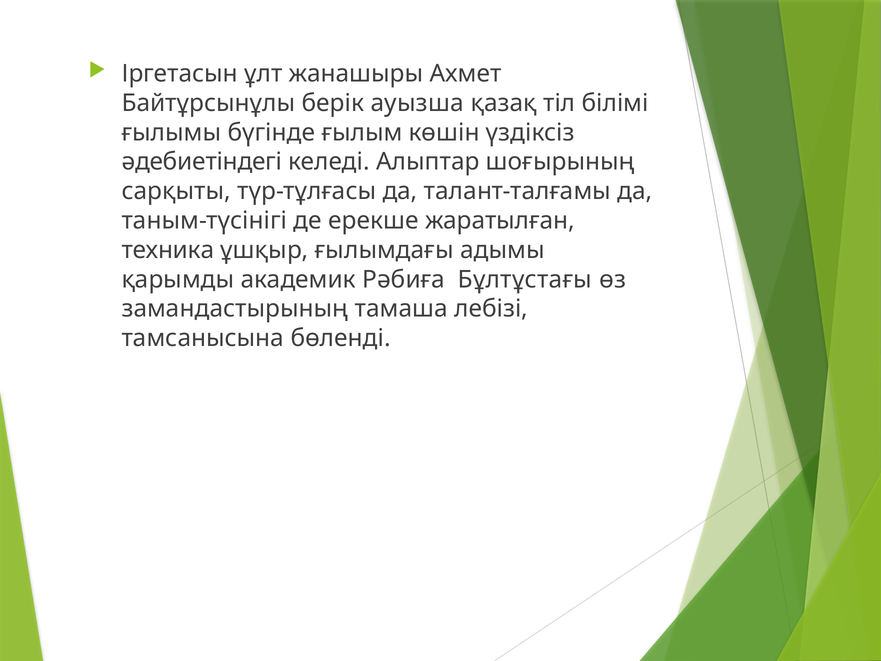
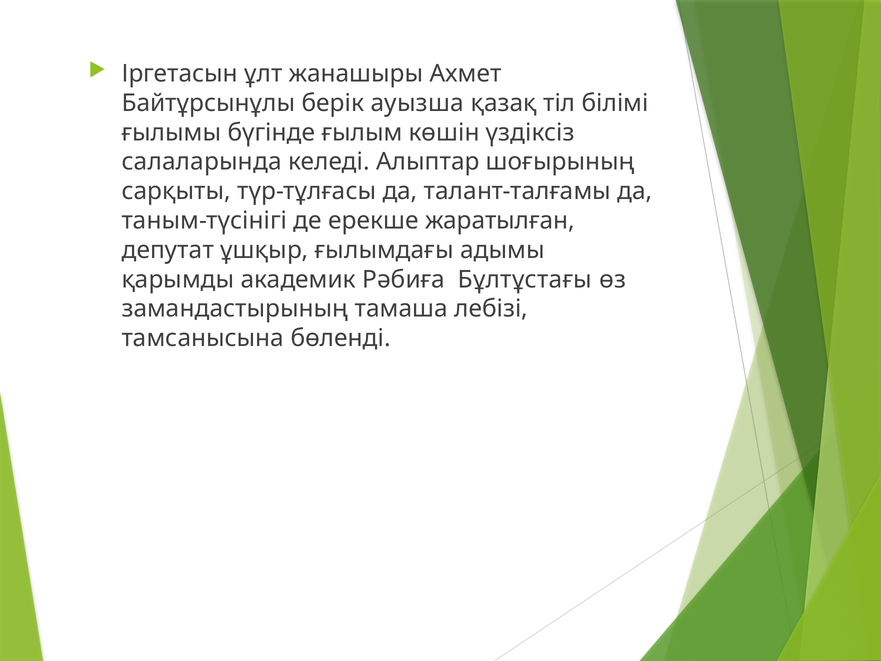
әдебиетіндегі: әдебиетіндегі -> салаларында
техника: техника -> депутат
